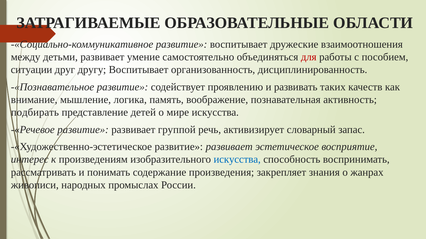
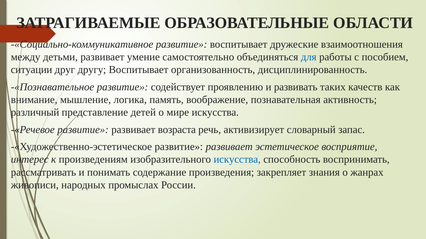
для colour: red -> blue
подбирать: подбирать -> различный
группой: группой -> возраста
